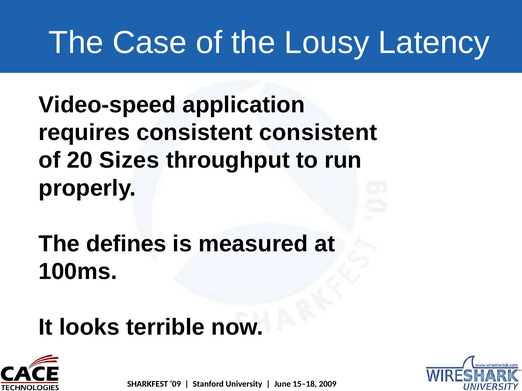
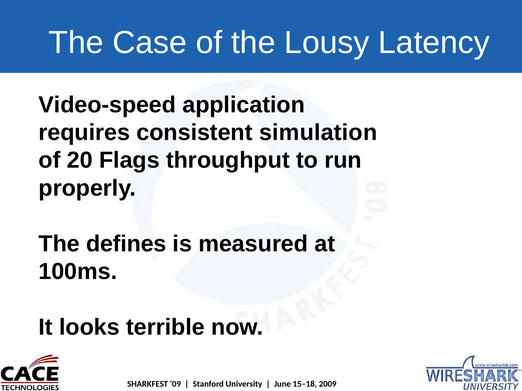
consistent consistent: consistent -> simulation
Sizes: Sizes -> Flags
